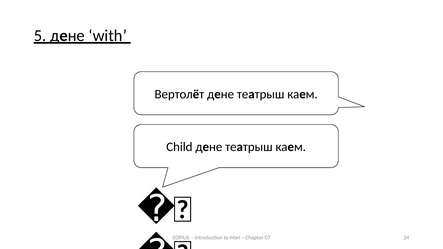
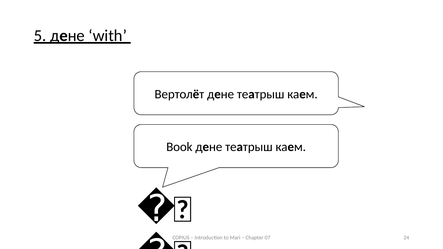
Child: Child -> Book
